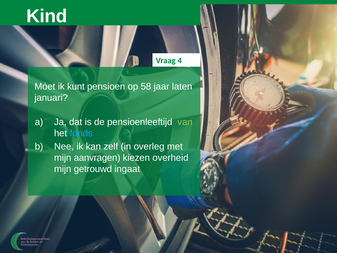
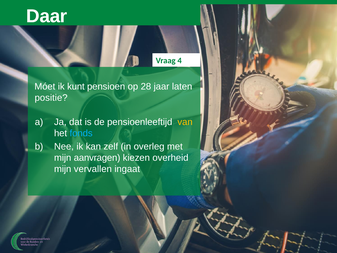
Kind: Kind -> Daar
58: 58 -> 28
januari: januari -> positie
van colour: light green -> yellow
getrouwd: getrouwd -> vervallen
